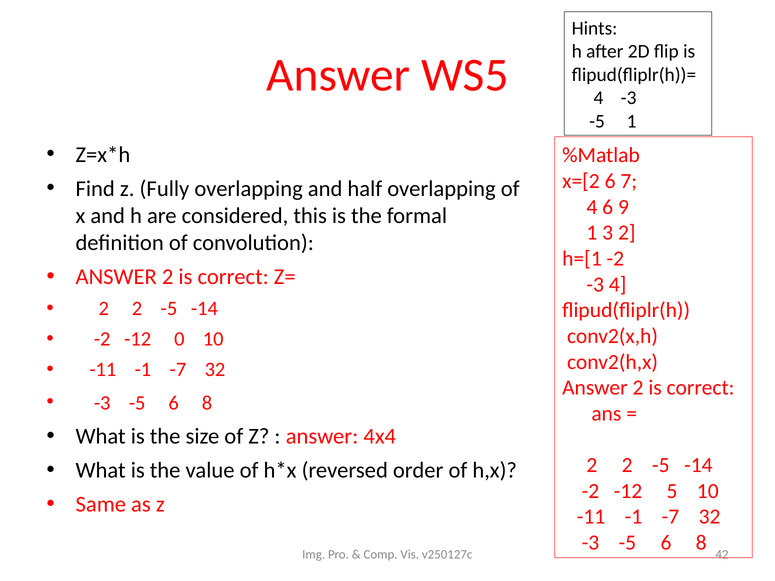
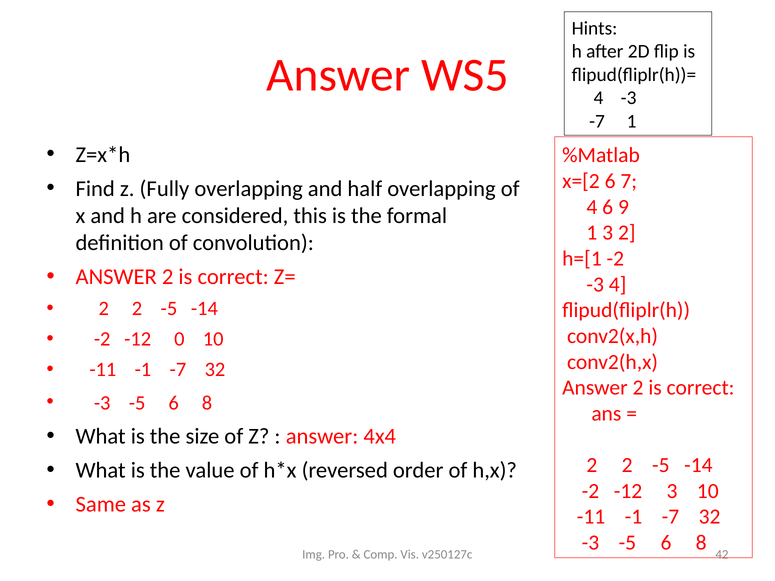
-5 at (597, 121): -5 -> -7
-12 5: 5 -> 3
